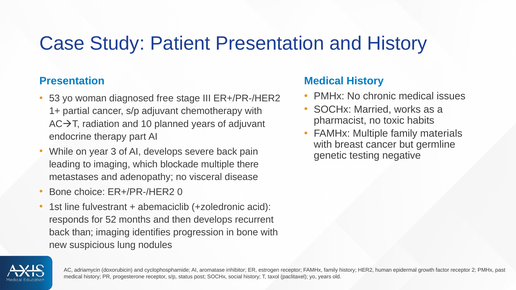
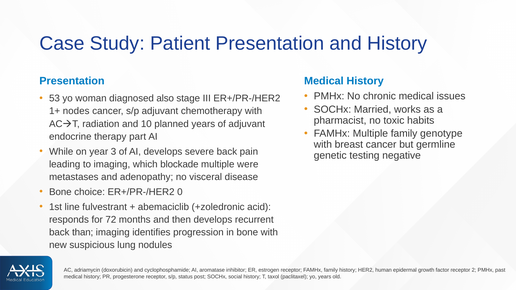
free: free -> also
partial: partial -> nodes
materials: materials -> genotype
there: there -> were
52: 52 -> 72
